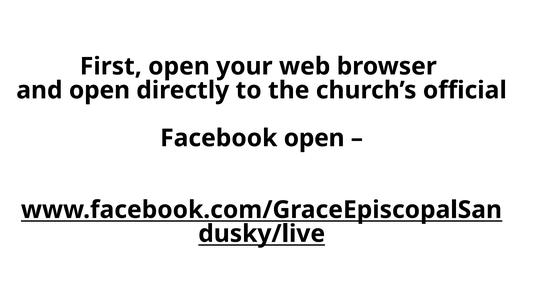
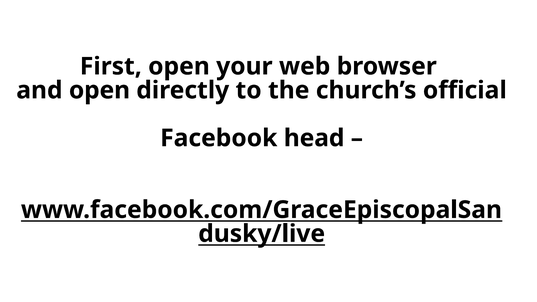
Facebook open: open -> head
